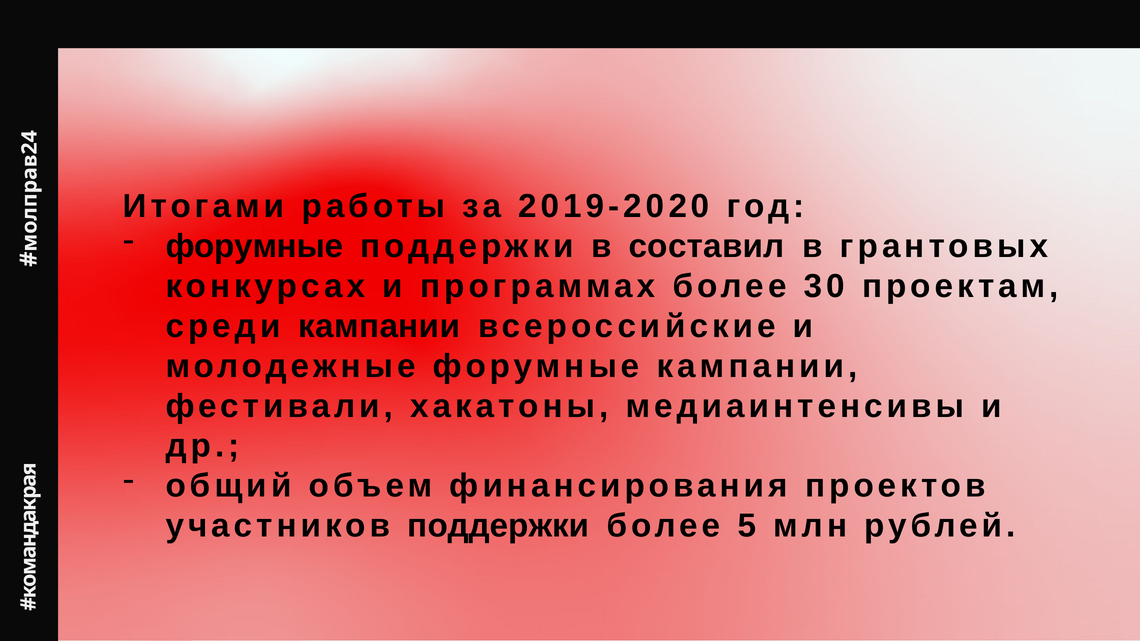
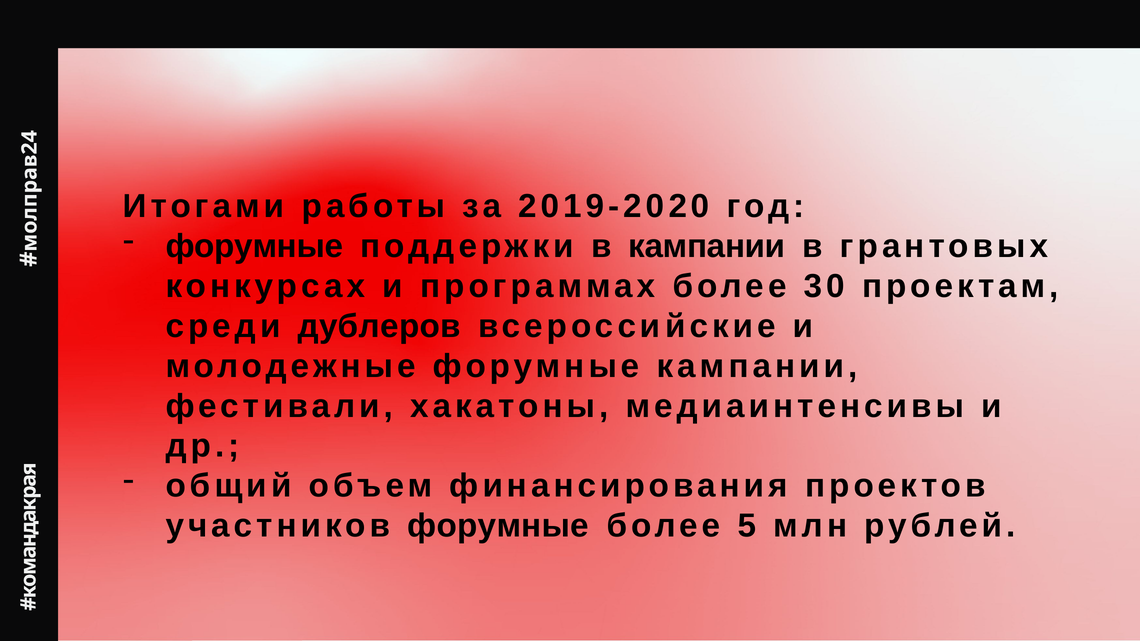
в составил: составил -> кампании
среди кампании: кампании -> дублеров
участников поддержки: поддержки -> форумные
